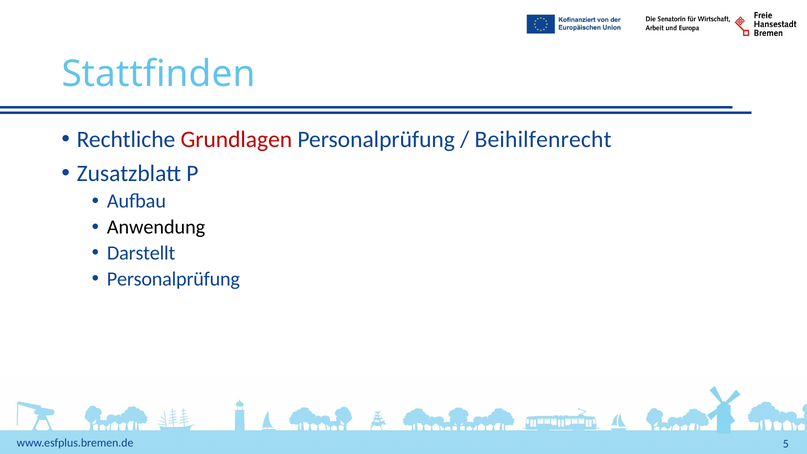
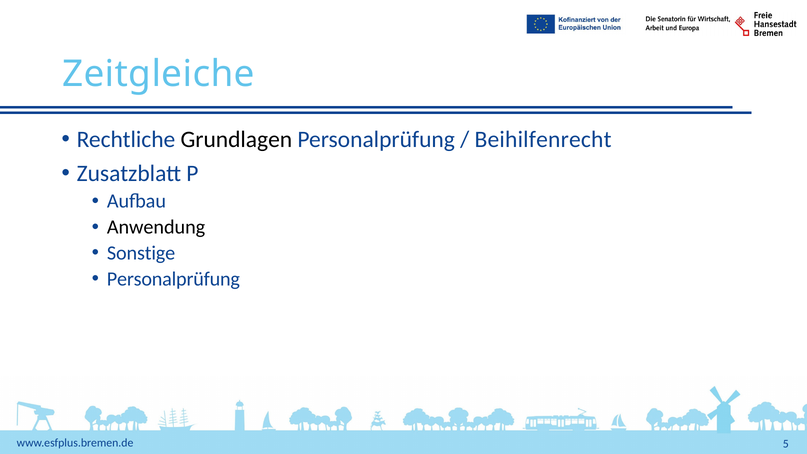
Stattfinden: Stattfinden -> Zeitgleiche
Grundlagen colour: red -> black
Darstellt: Darstellt -> Sonstige
